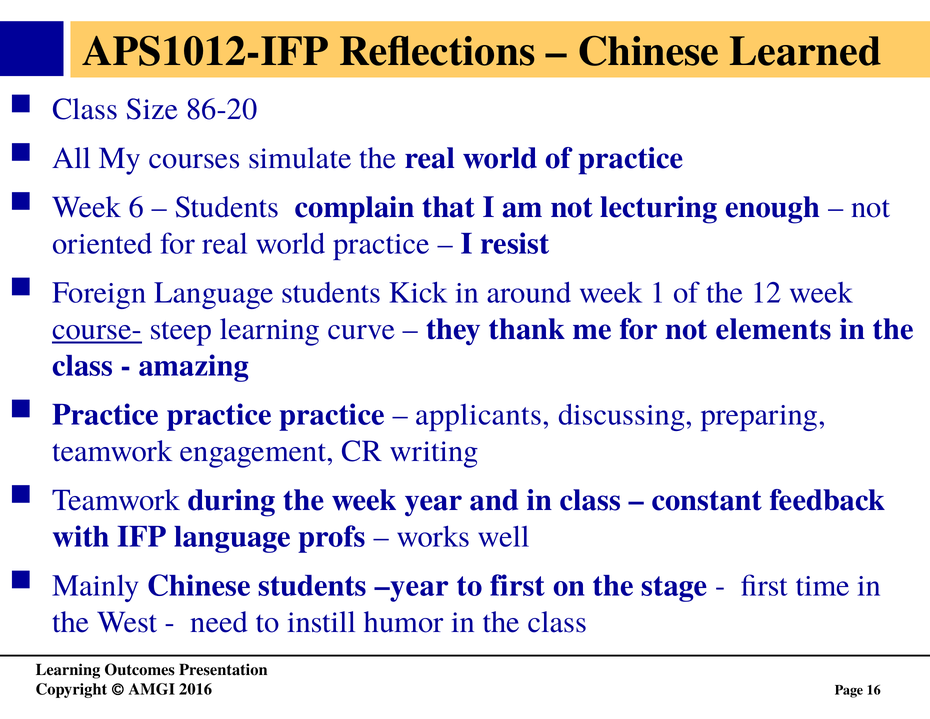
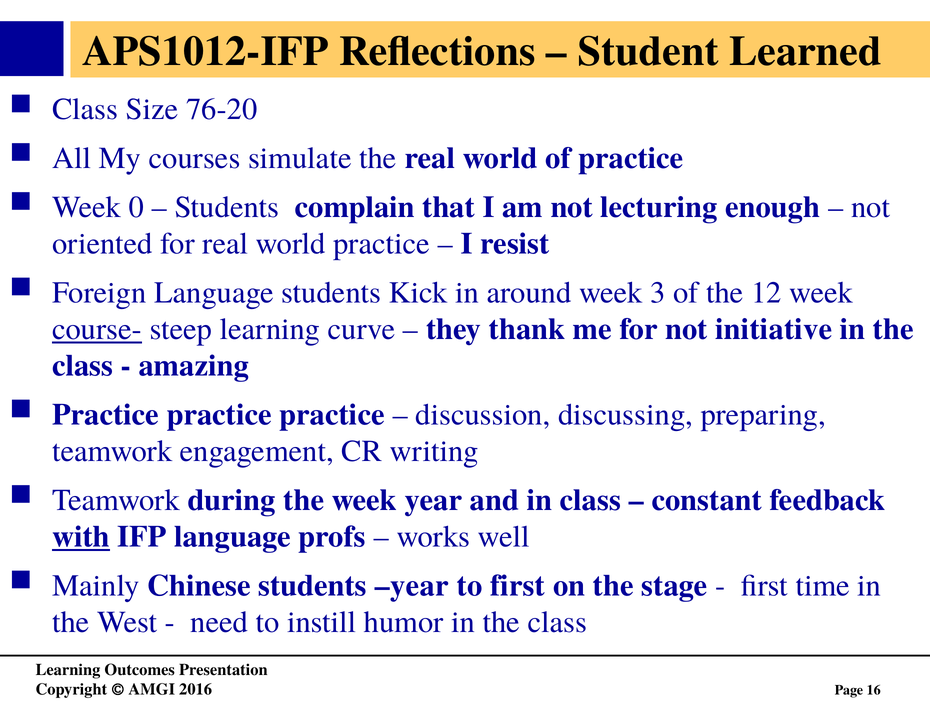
Chinese at (648, 51): Chinese -> Student
86-20: 86-20 -> 76-20
6: 6 -> 0
1: 1 -> 3
elements: elements -> initiative
applicants: applicants -> discussion
with underline: none -> present
